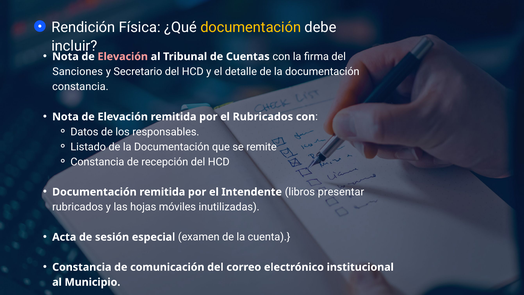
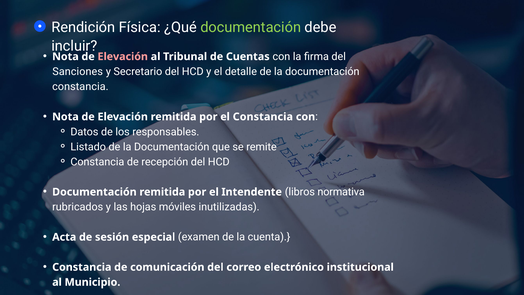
documentación at (251, 27) colour: yellow -> light green
el Rubricados: Rubricados -> Constancia
presentar: presentar -> normativa
